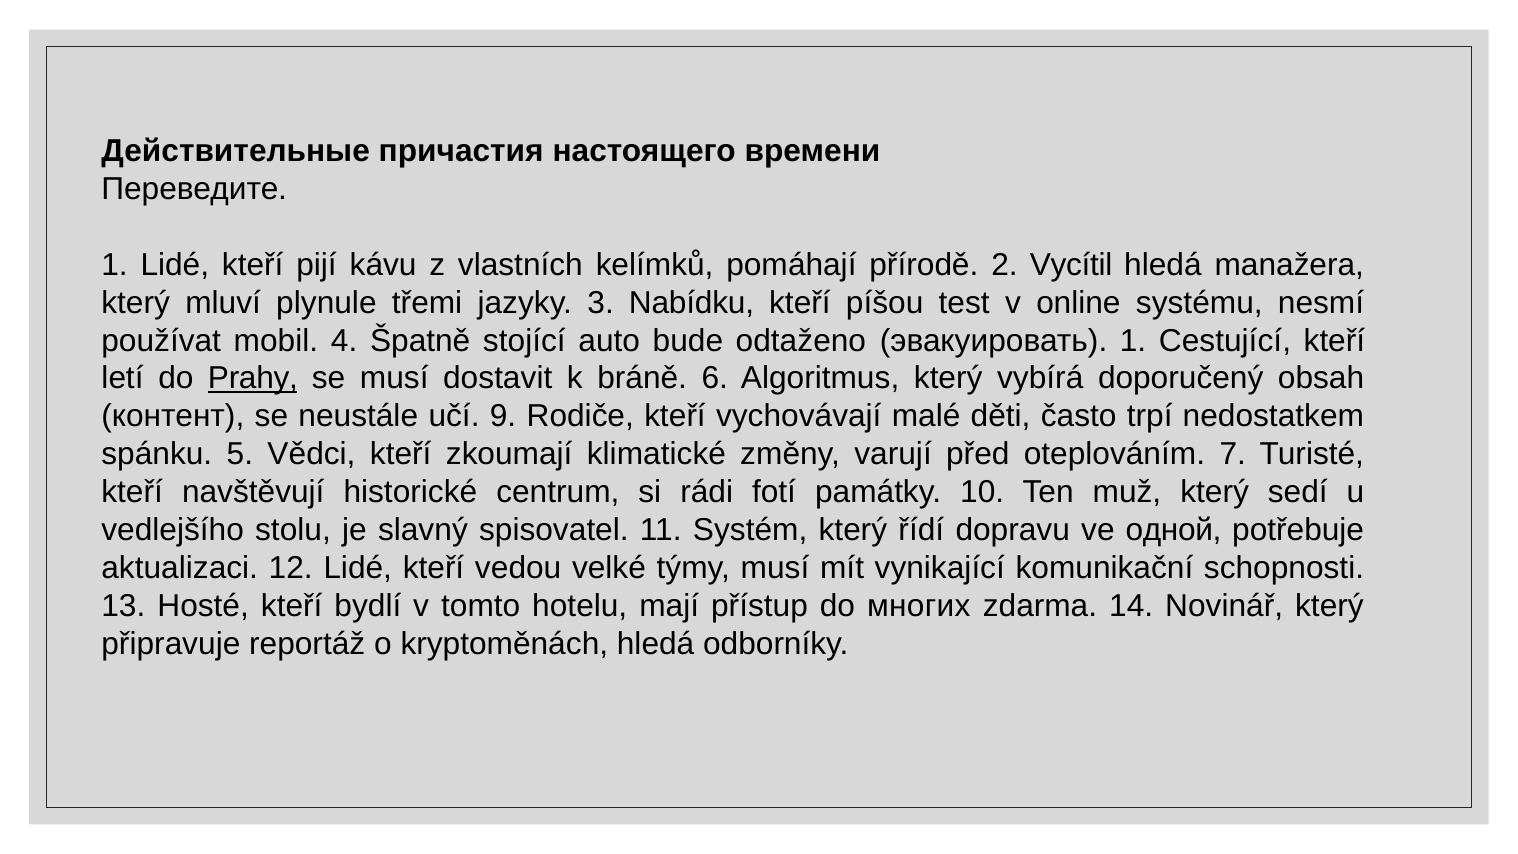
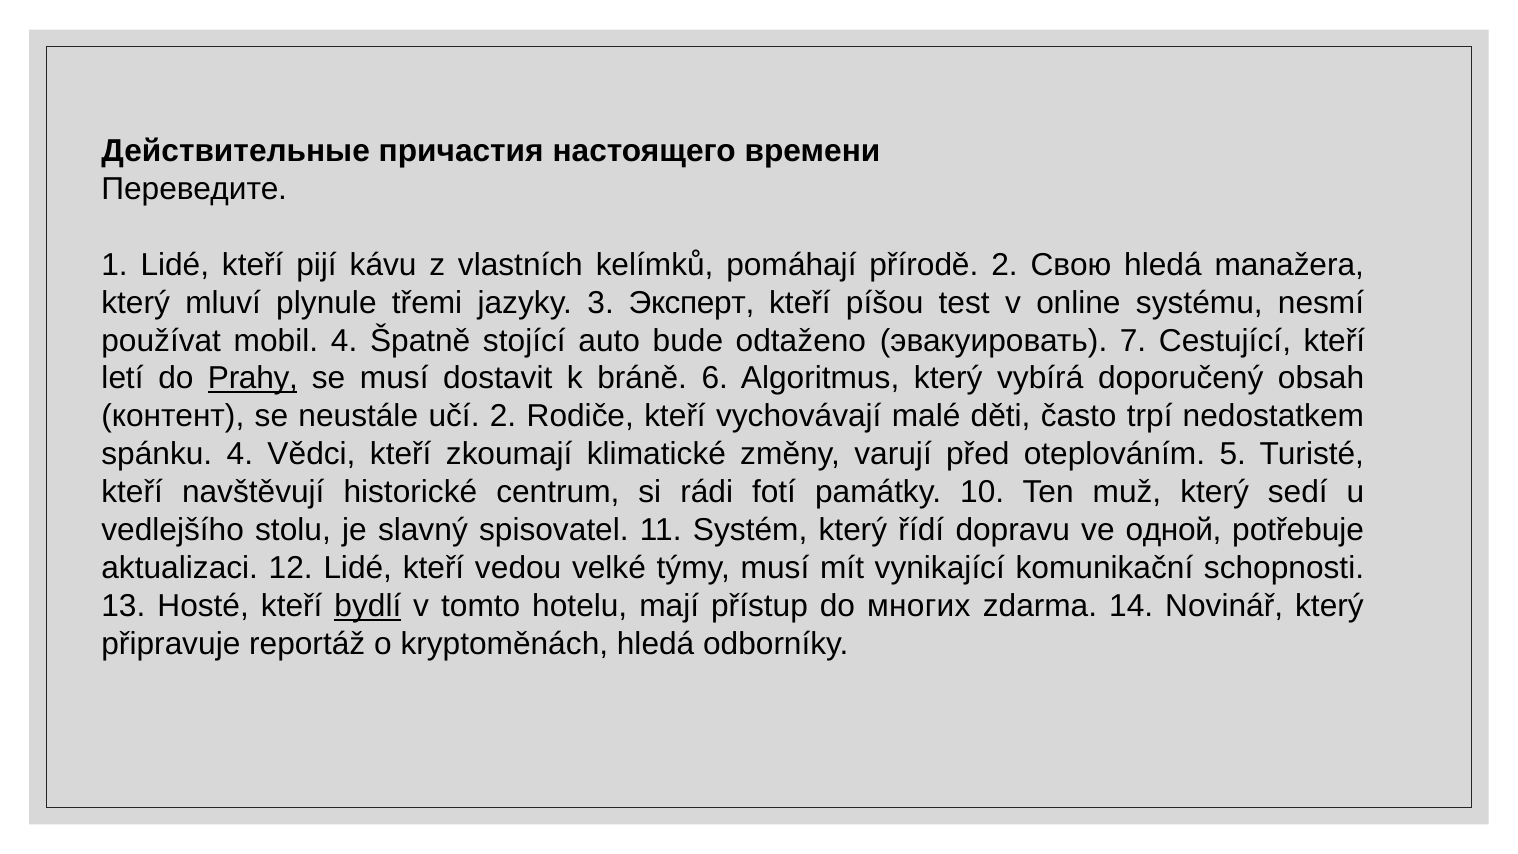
Vycítil: Vycítil -> Свою
Nabídku: Nabídku -> Эксперт
эвакуировать 1: 1 -> 7
učí 9: 9 -> 2
spánku 5: 5 -> 4
7: 7 -> 5
bydlí underline: none -> present
